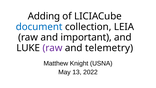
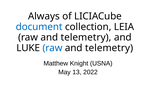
Adding: Adding -> Always
important at (86, 37): important -> telemetry
raw at (52, 48) colour: purple -> blue
